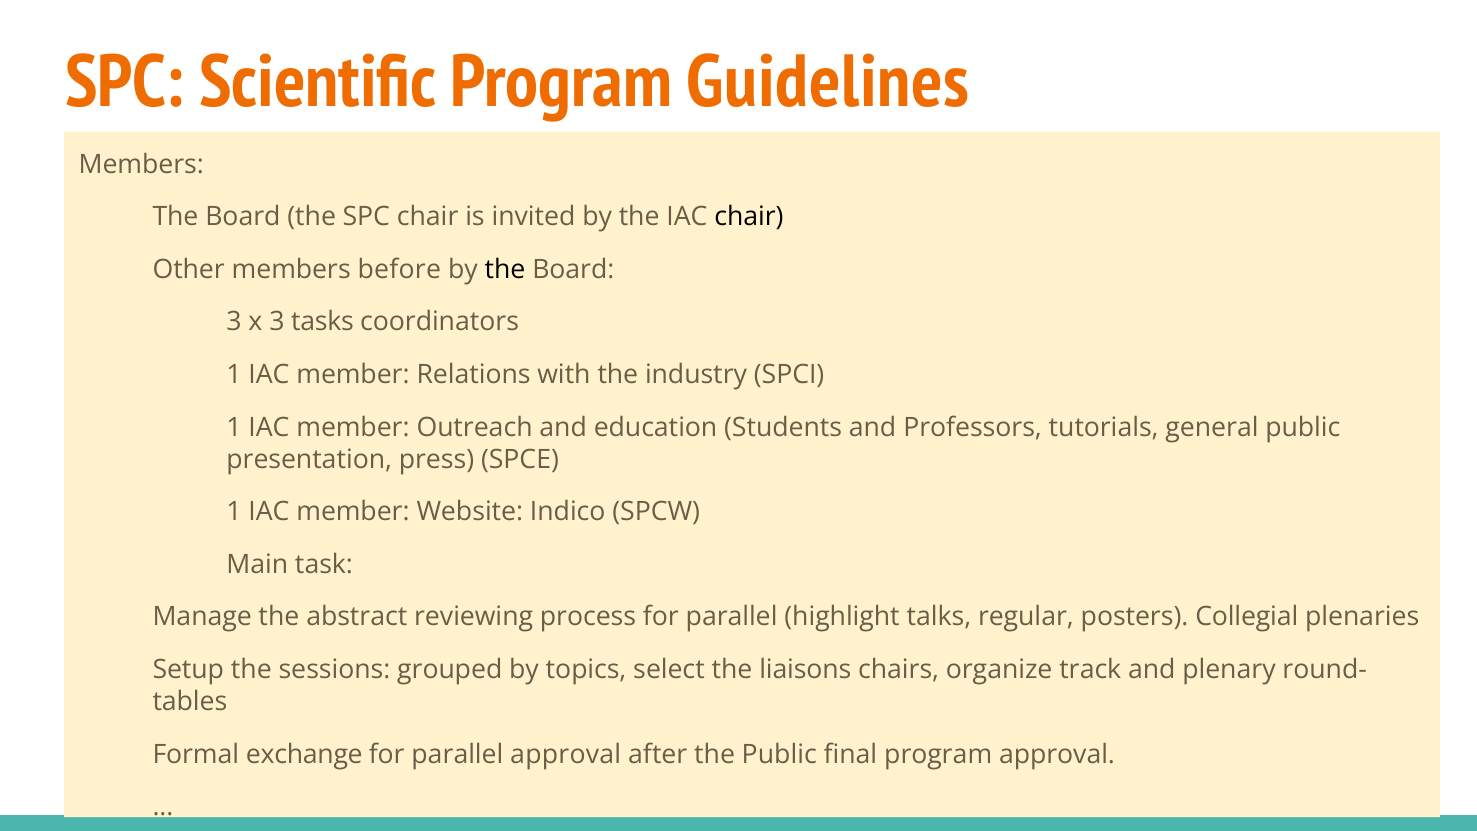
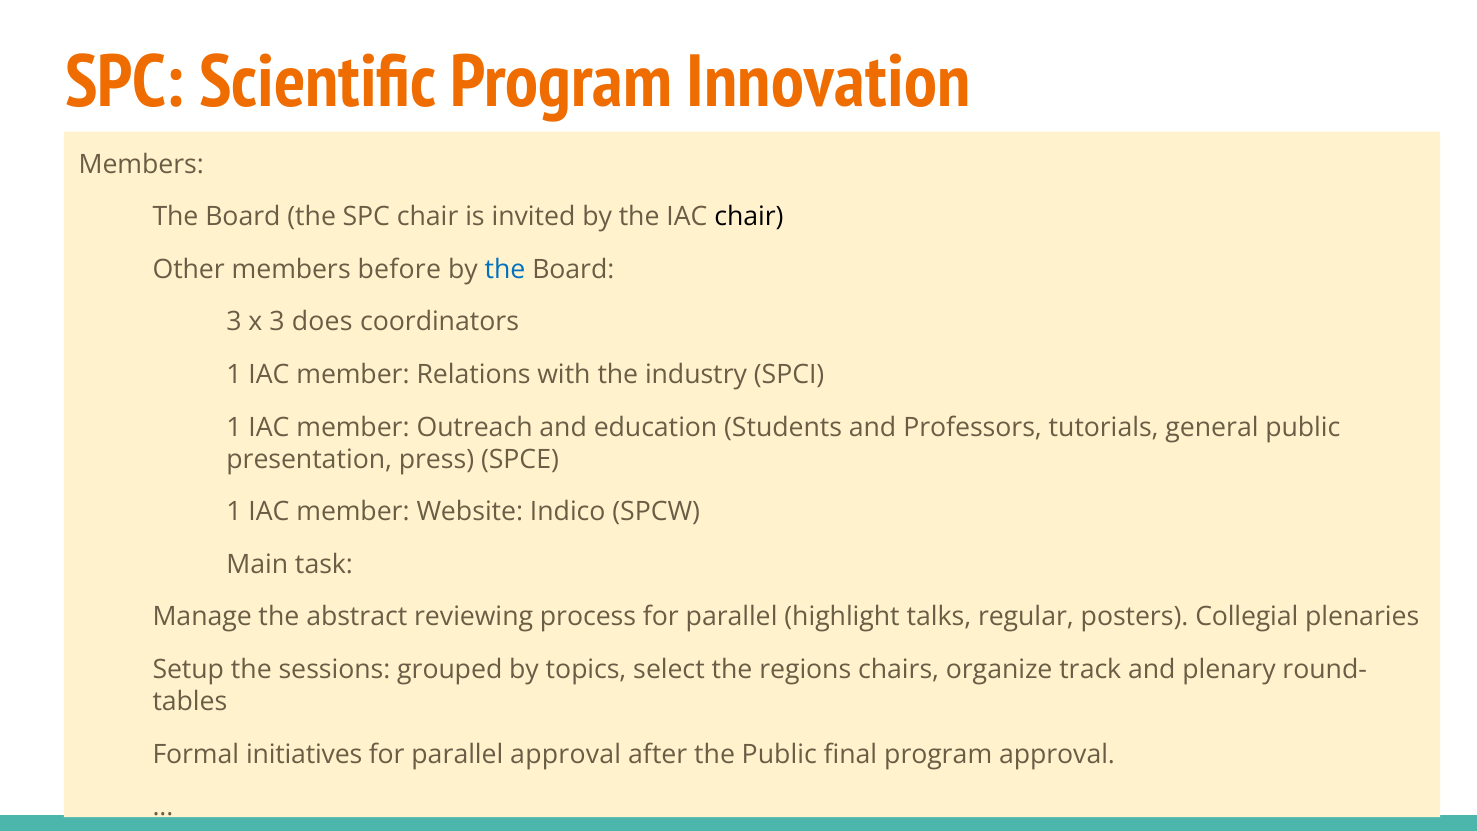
Guidelines: Guidelines -> Innovation
the at (505, 269) colour: black -> blue
tasks: tasks -> does
liaisons: liaisons -> regions
exchange: exchange -> initiatives
